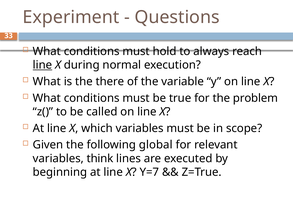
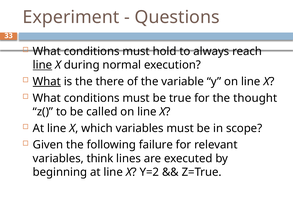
What at (47, 81) underline: none -> present
problem: problem -> thought
global: global -> failure
Y=7: Y=7 -> Y=2
